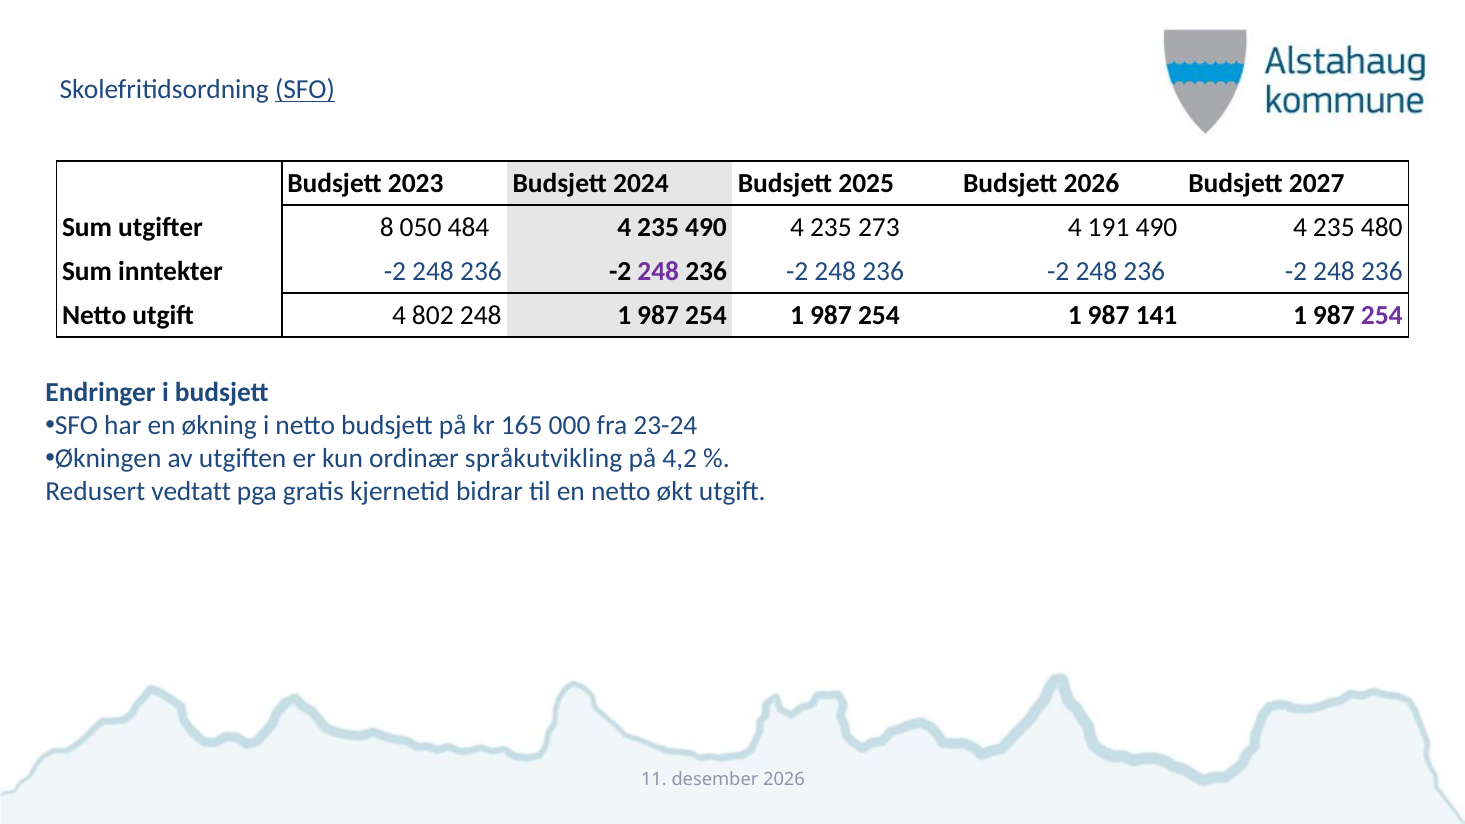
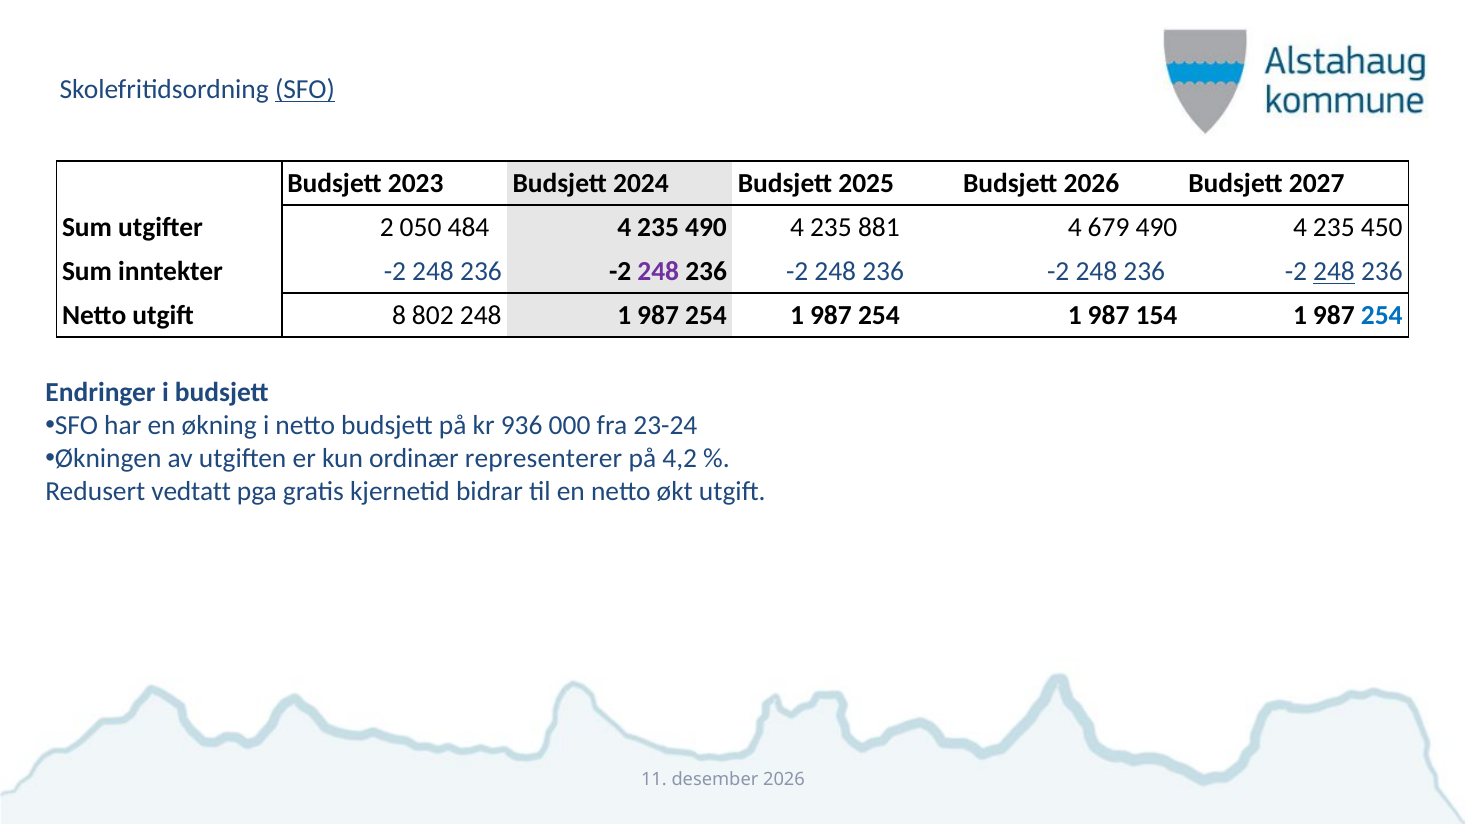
8: 8 -> 2
273: 273 -> 881
191: 191 -> 679
480: 480 -> 450
248 at (1334, 272) underline: none -> present
utgift 4: 4 -> 8
141: 141 -> 154
254 at (1382, 316) colour: purple -> blue
165: 165 -> 936
språkutvikling: språkutvikling -> representerer
